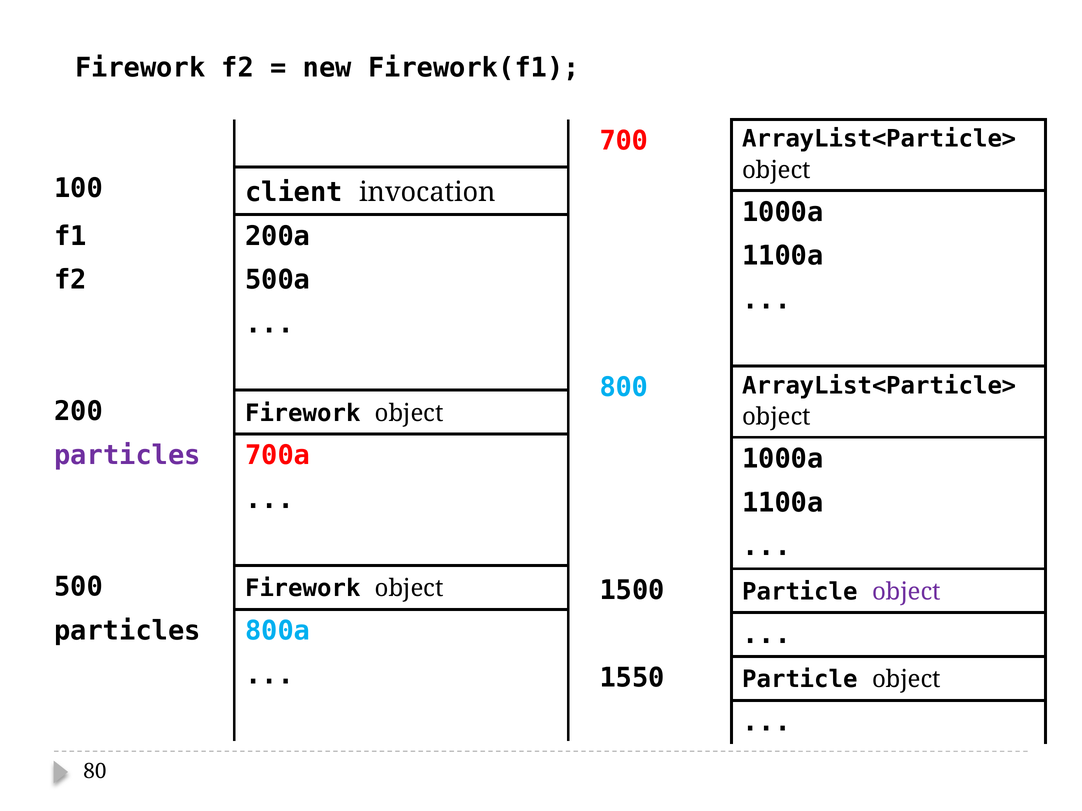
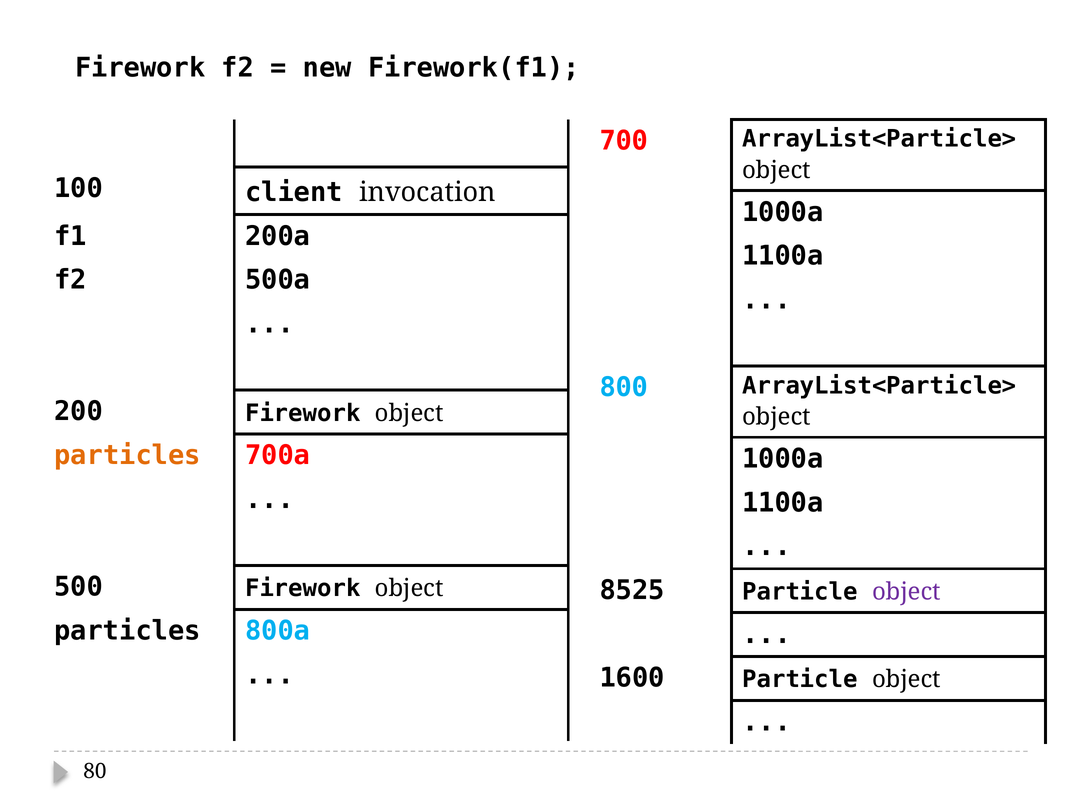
particles at (127, 456) colour: purple -> orange
1500: 1500 -> 8525
1550: 1550 -> 1600
